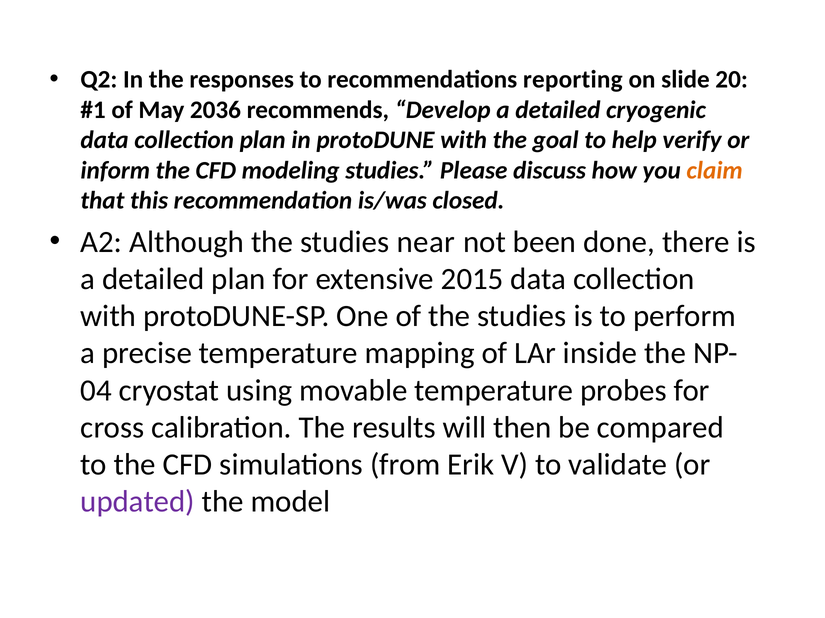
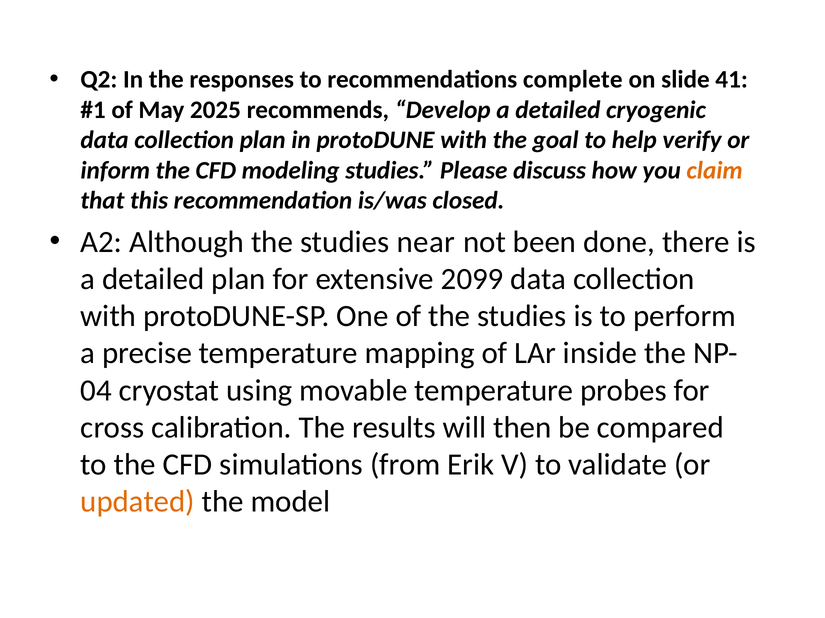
reporting: reporting -> complete
20: 20 -> 41
2036: 2036 -> 2025
2015: 2015 -> 2099
updated colour: purple -> orange
